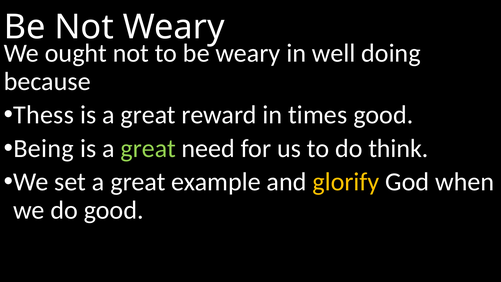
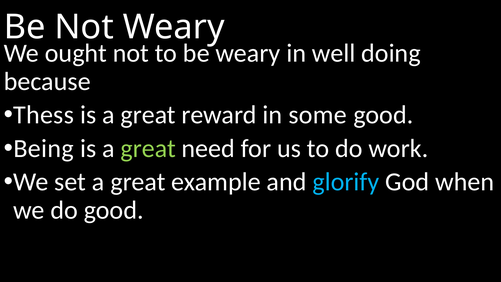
times: times -> some
think: think -> work
glorify colour: yellow -> light blue
